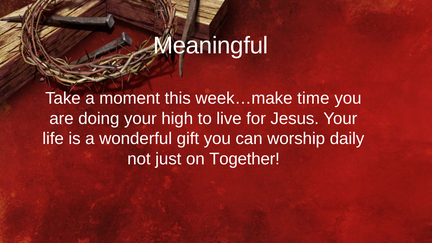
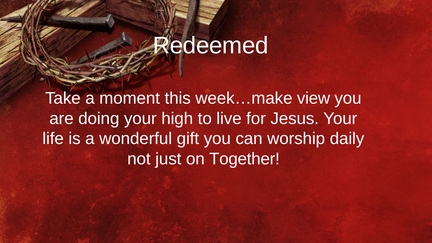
Meaningful: Meaningful -> Redeemed
time: time -> view
